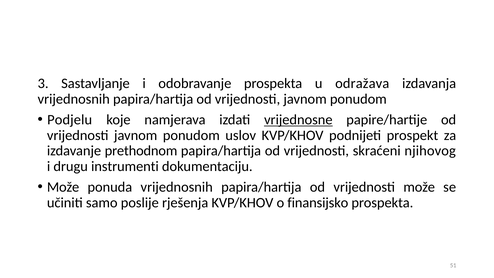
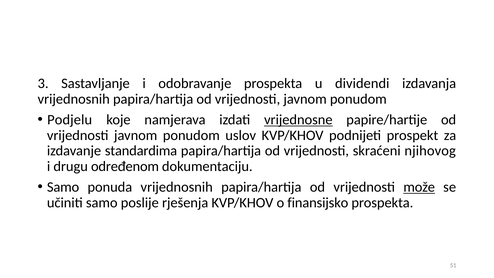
odražava: odražava -> dividendi
prethodnom: prethodnom -> standardima
instrumenti: instrumenti -> određenom
Može at (63, 187): Može -> Samo
može at (419, 187) underline: none -> present
